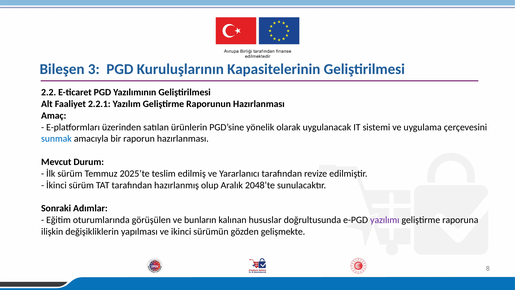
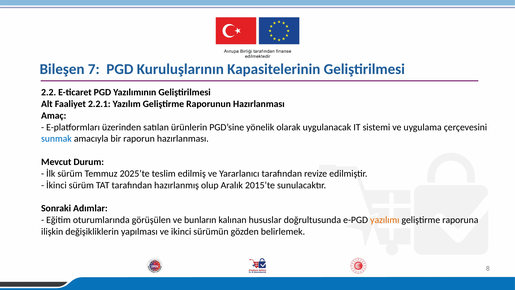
3: 3 -> 7
2048’te: 2048’te -> 2015’te
yazılımı colour: purple -> orange
gelişmekte: gelişmekte -> belirlemek
